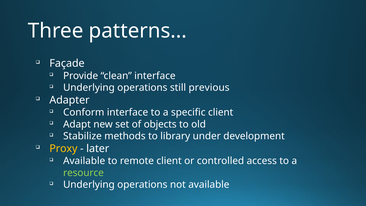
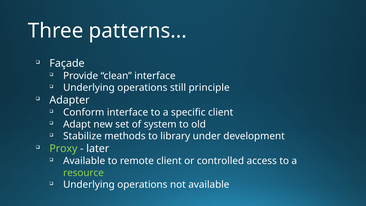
previous: previous -> principle
objects: objects -> system
Proxy colour: yellow -> light green
